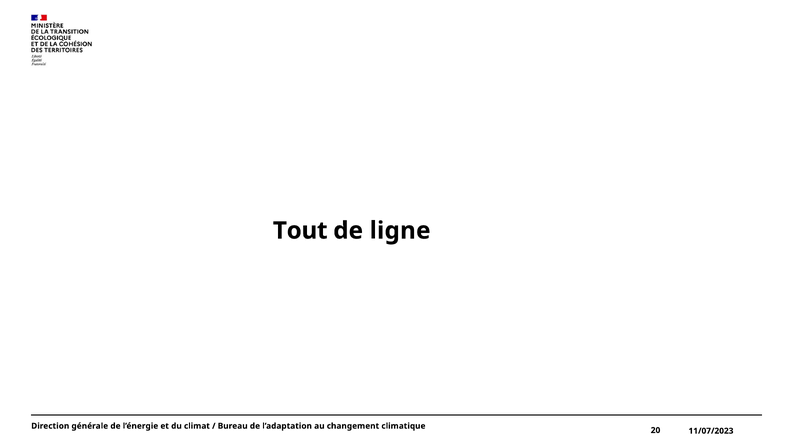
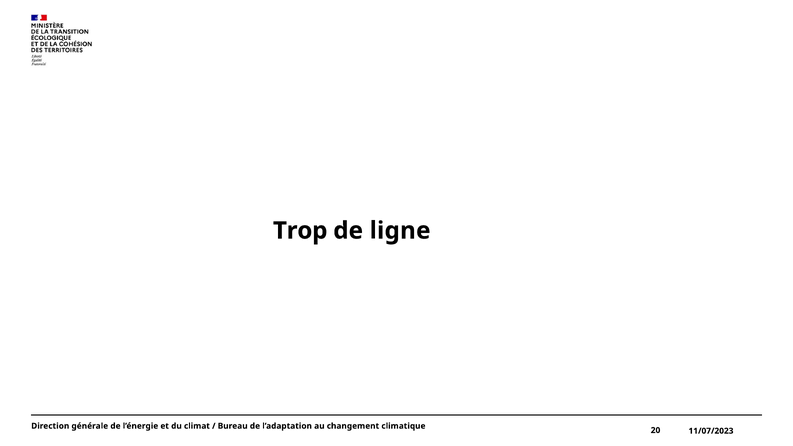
Tout: Tout -> Trop
